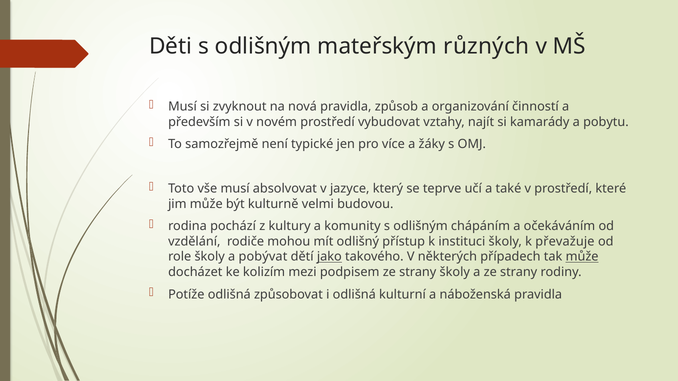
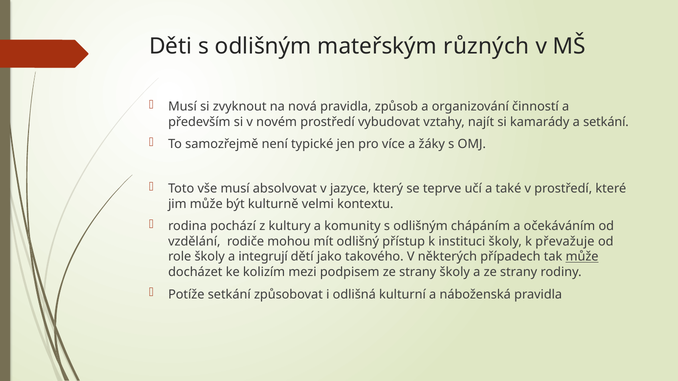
a pobytu: pobytu -> setkání
budovou: budovou -> kontextu
pobývat: pobývat -> integrují
jako underline: present -> none
Potíže odlišná: odlišná -> setkání
